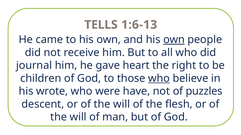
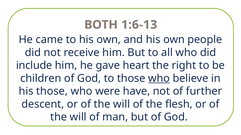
TELLS: TELLS -> BOTH
own at (174, 40) underline: present -> none
journal: journal -> include
his wrote: wrote -> those
puzzles: puzzles -> further
